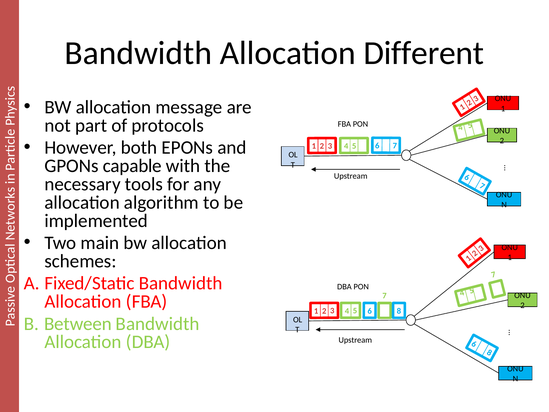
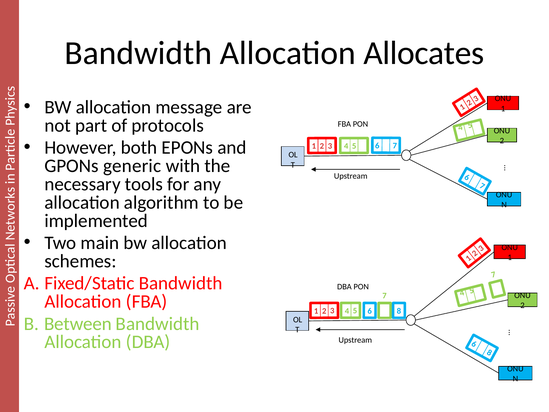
Different: Different -> Allocates
capable: capable -> generic
